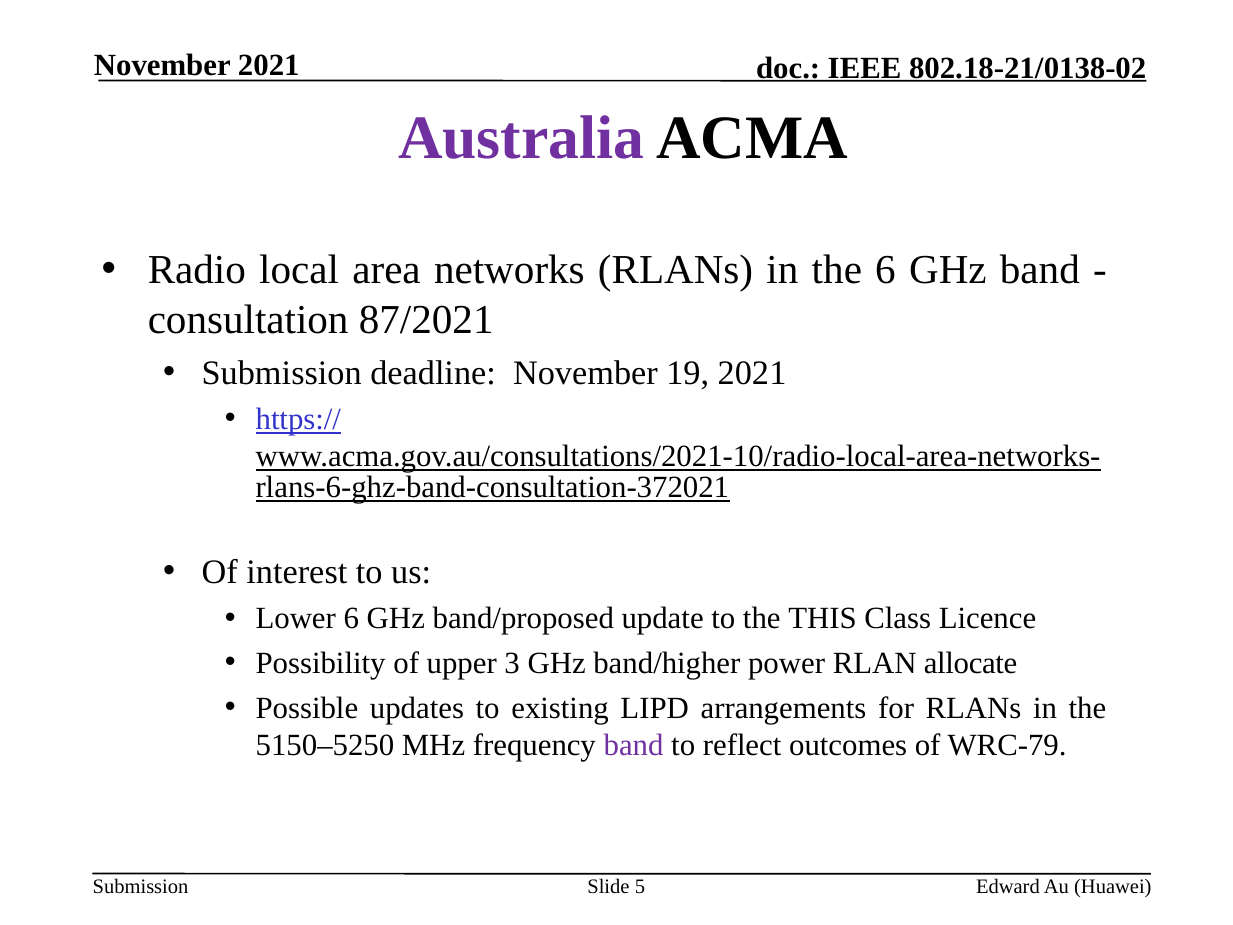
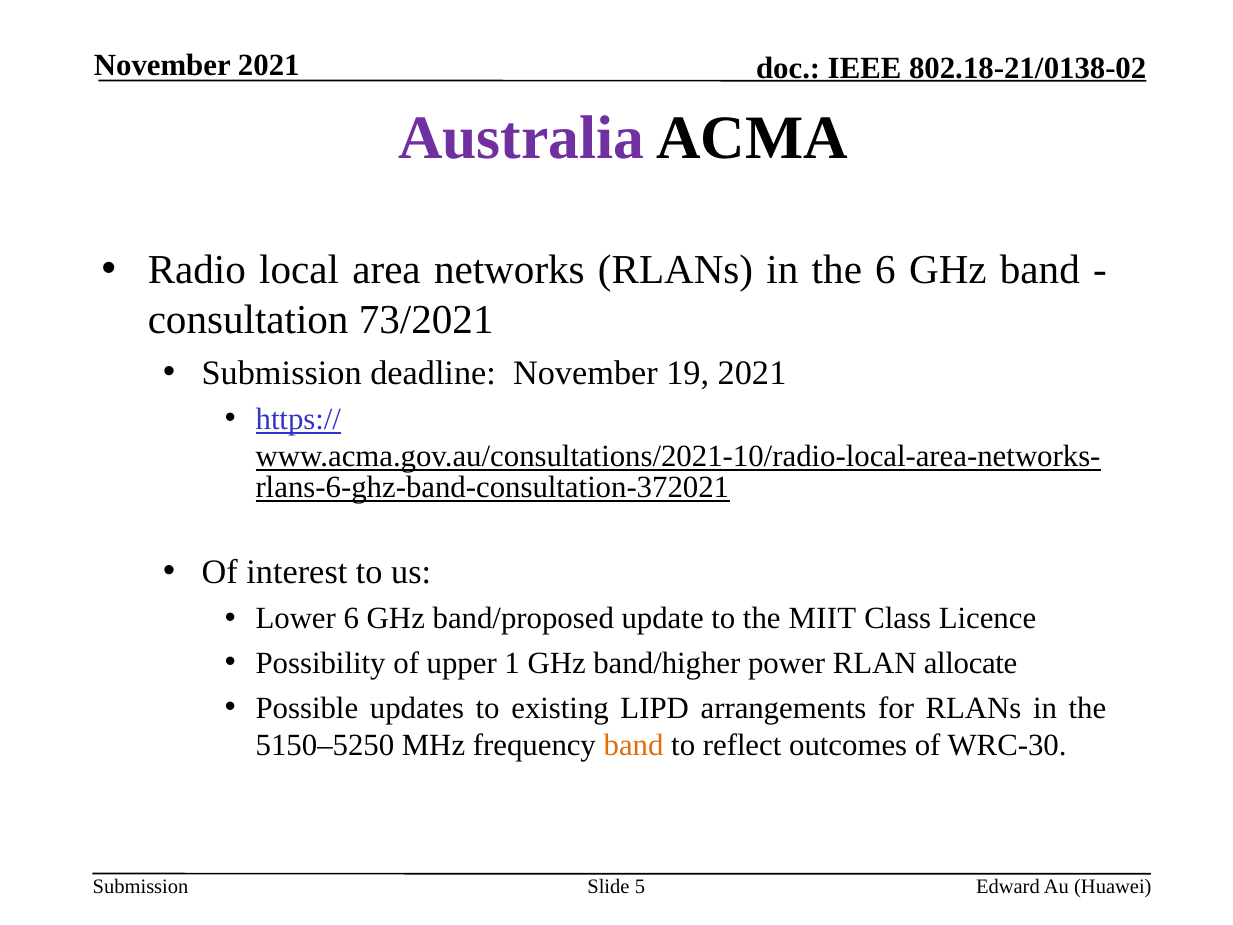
87/2021: 87/2021 -> 73/2021
THIS: THIS -> MIIT
3: 3 -> 1
band at (634, 745) colour: purple -> orange
WRC-79: WRC-79 -> WRC-30
